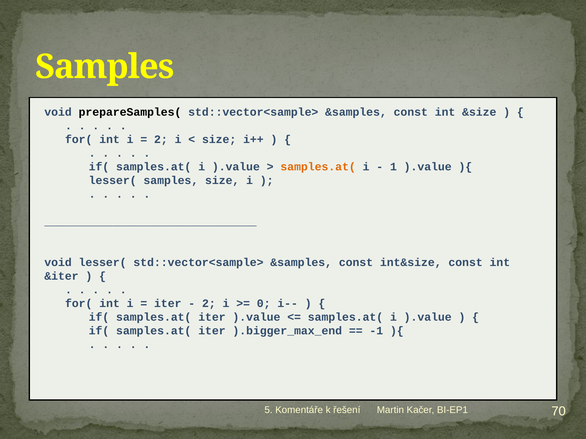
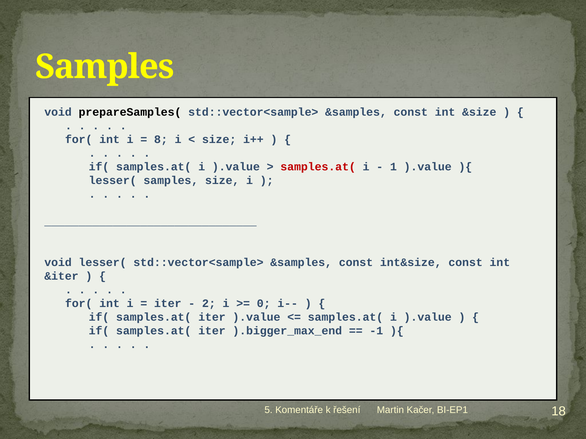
2 at (161, 140): 2 -> 8
samples.at( at (318, 167) colour: orange -> red
70: 70 -> 18
